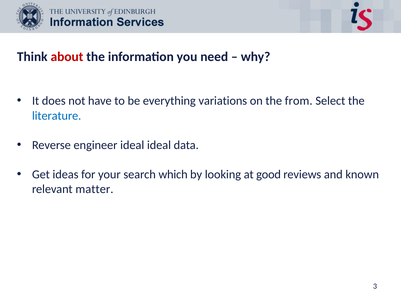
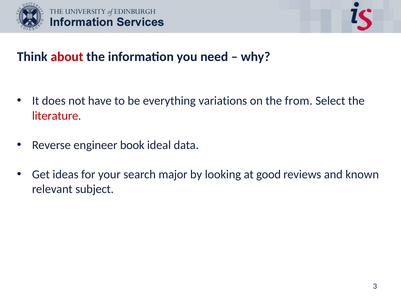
literature colour: blue -> red
engineer ideal: ideal -> book
which: which -> major
matter: matter -> subject
